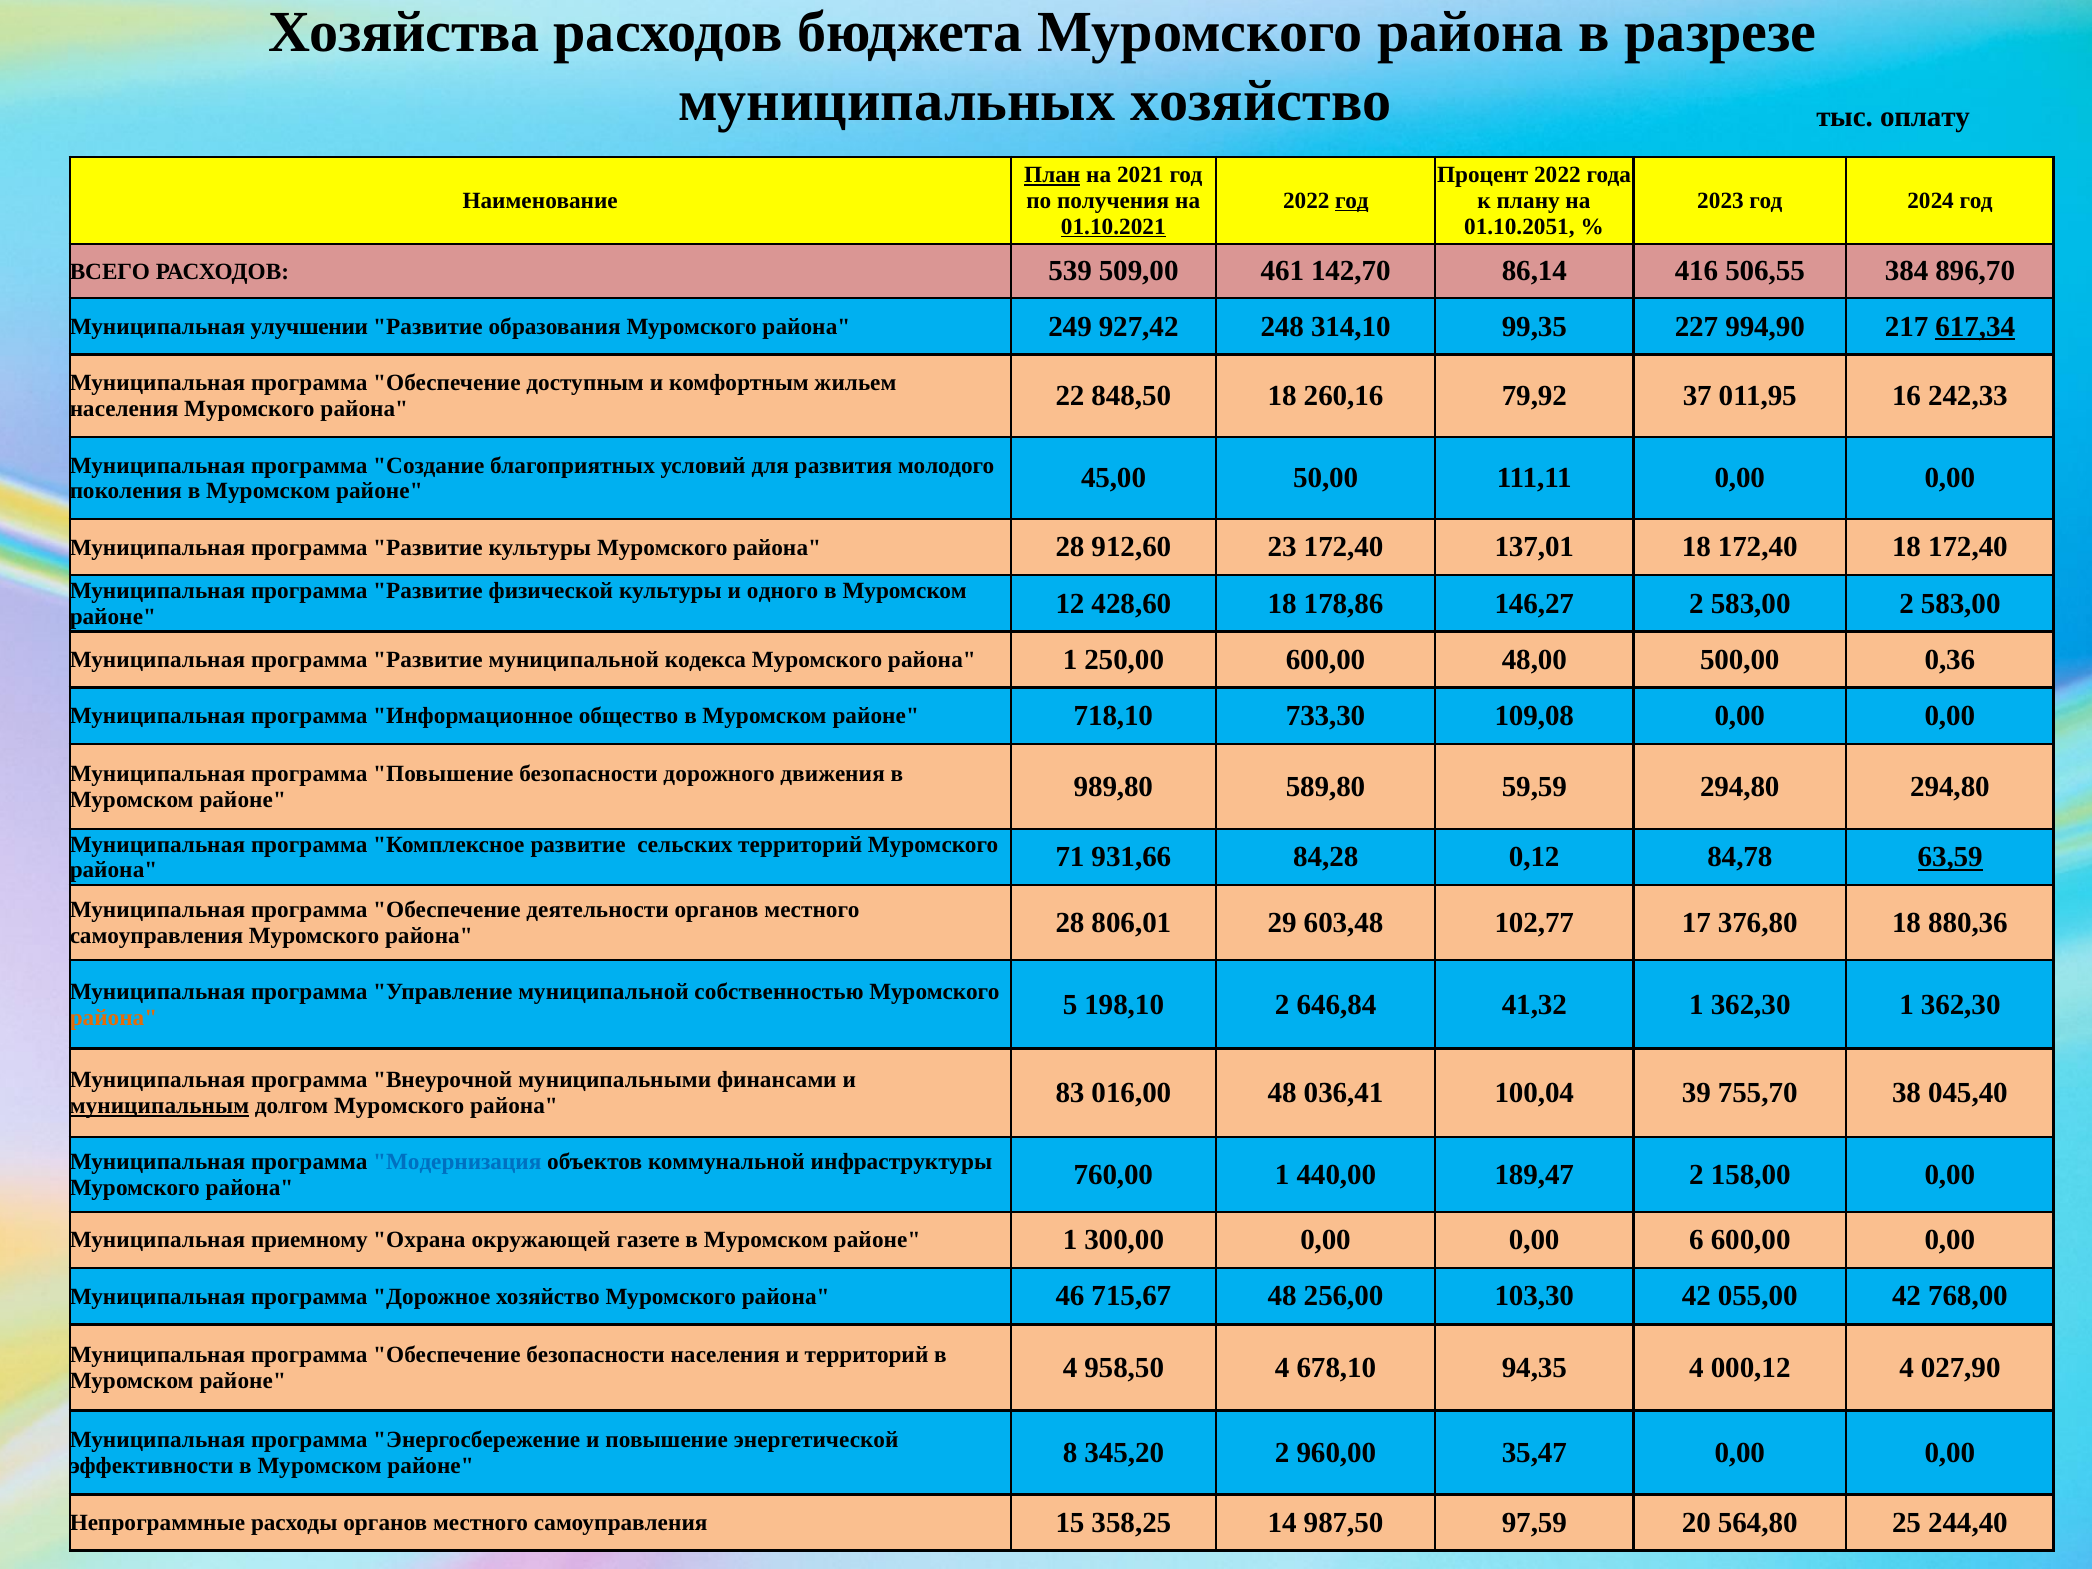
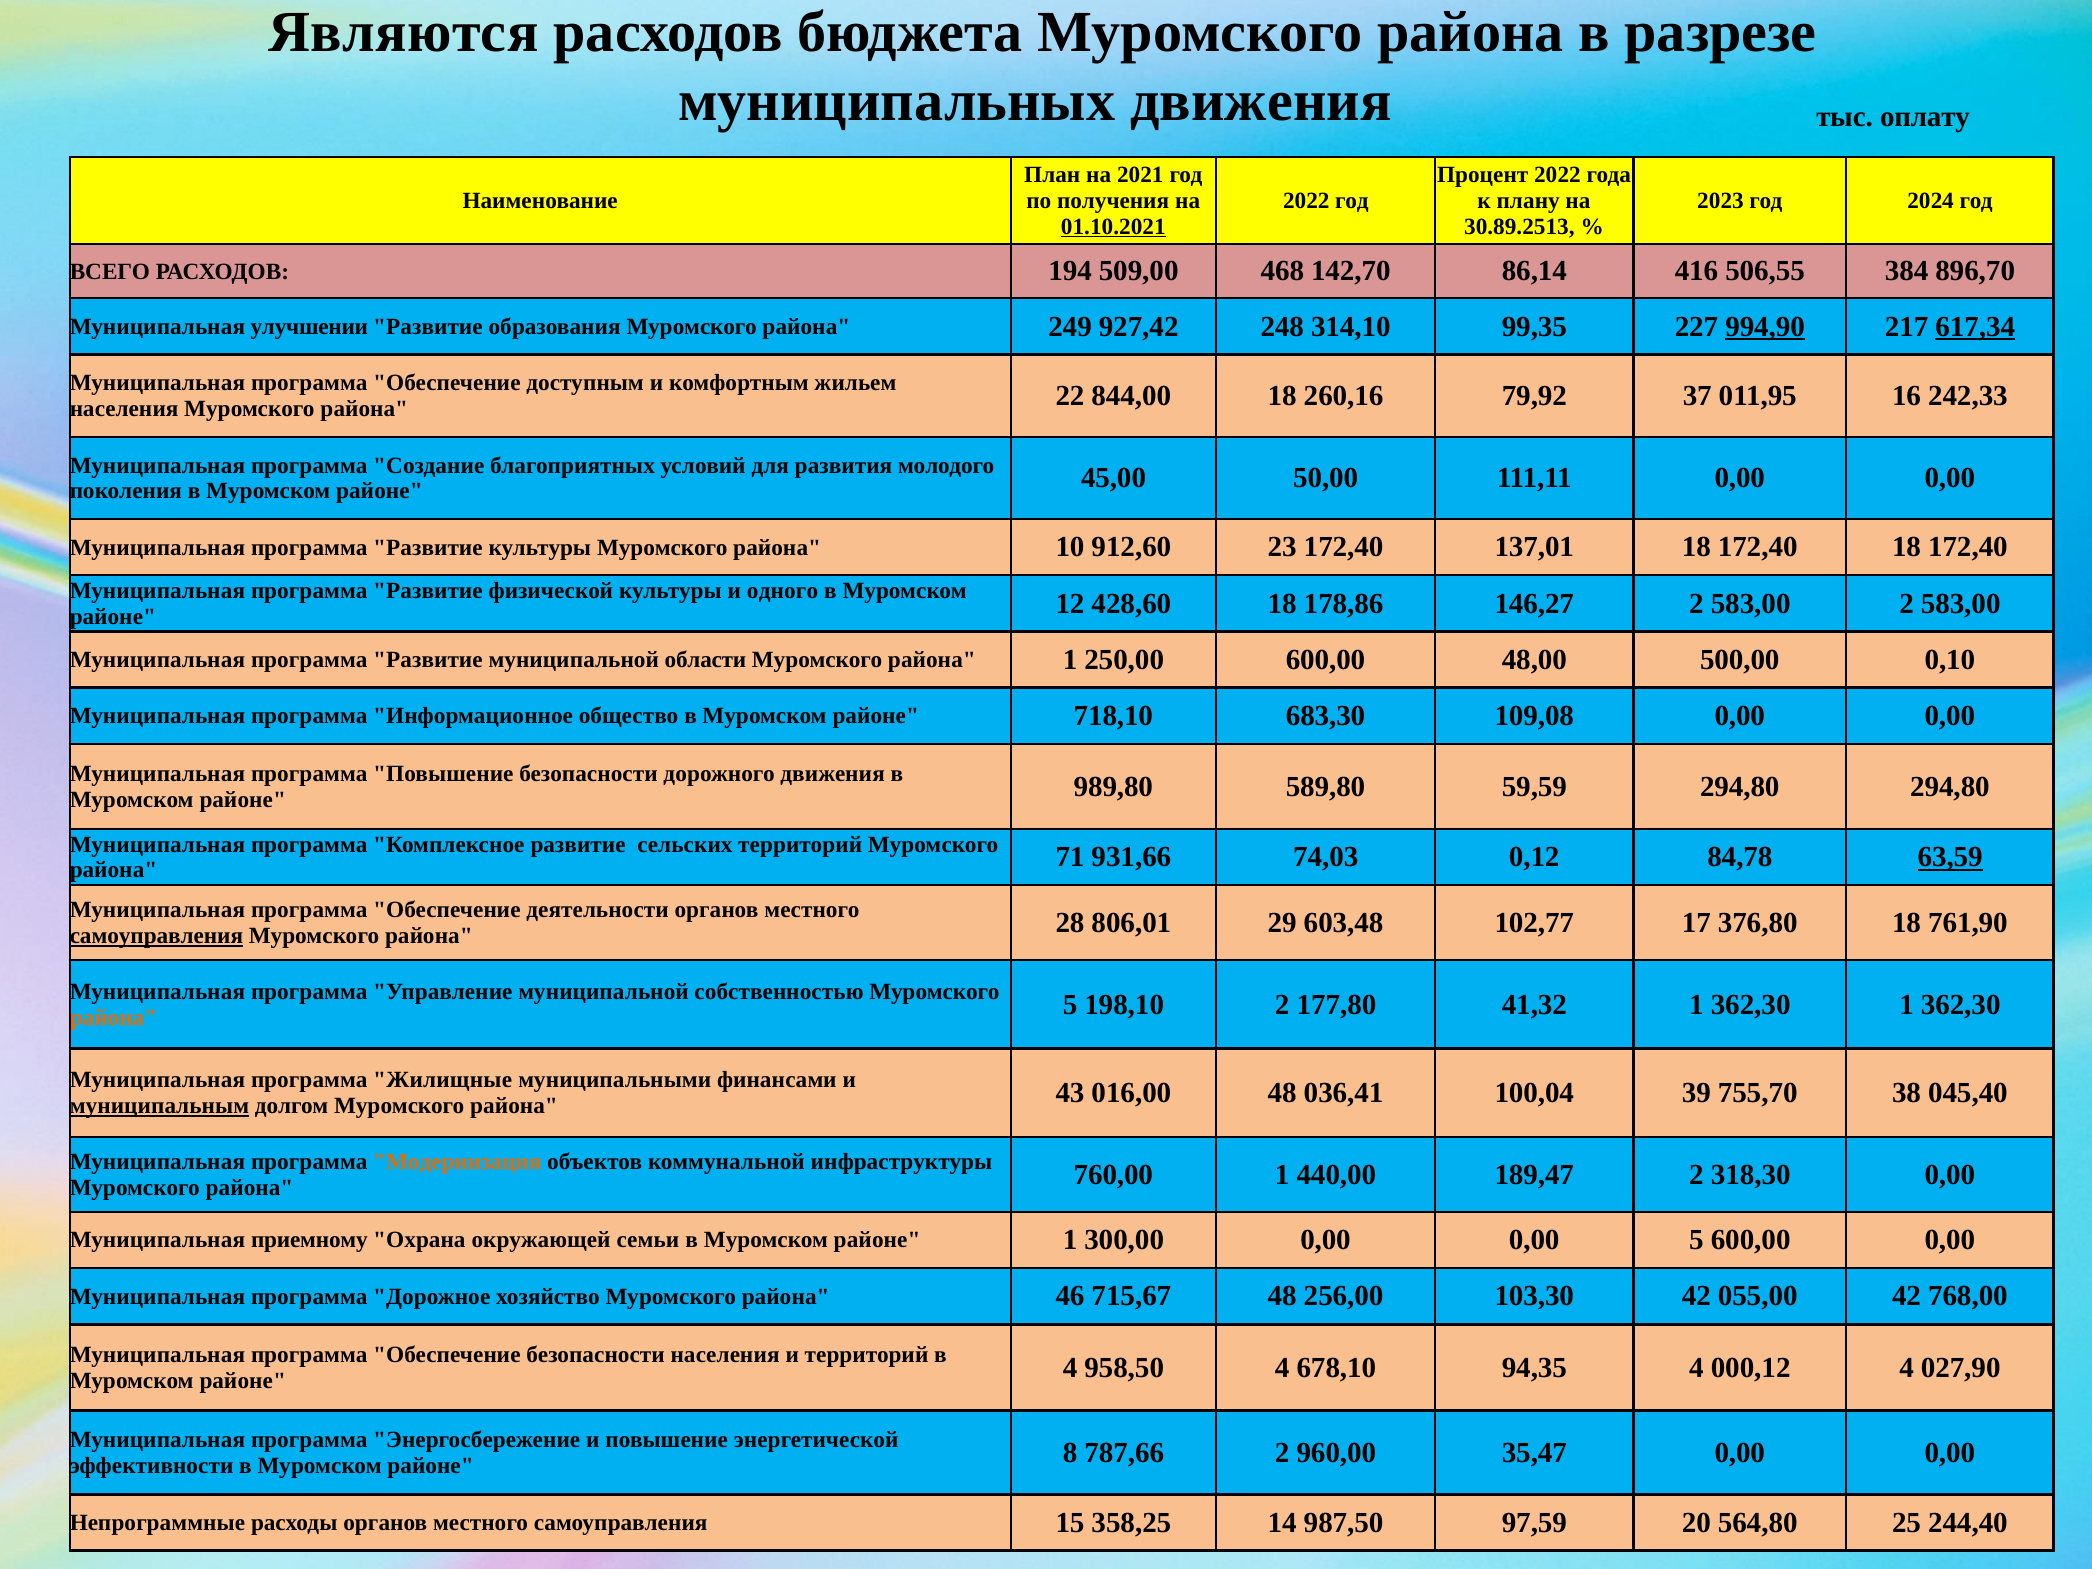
Хозяйства: Хозяйства -> Являются
муниципальных хозяйство: хозяйство -> движения
План underline: present -> none
год at (1352, 201) underline: present -> none
01.10.2051: 01.10.2051 -> 30.89.2513
539: 539 -> 194
461: 461 -> 468
994,90 underline: none -> present
848,50: 848,50 -> 844,00
культуры Муромского района 28: 28 -> 10
кодекса: кодекса -> области
0,36: 0,36 -> 0,10
733,30: 733,30 -> 683,30
84,28: 84,28 -> 74,03
самоуправления at (156, 936) underline: none -> present
880,36: 880,36 -> 761,90
646,84: 646,84 -> 177,80
Внеурочной: Внеурочной -> Жилищные
83: 83 -> 43
Модернизация colour: blue -> orange
158,00: 158,00 -> 318,30
газете: газете -> семьи
0,00 6: 6 -> 5
345,20: 345,20 -> 787,66
